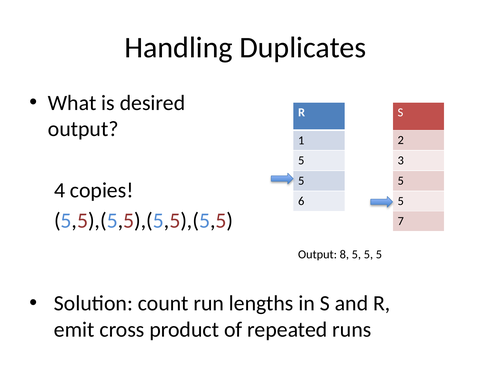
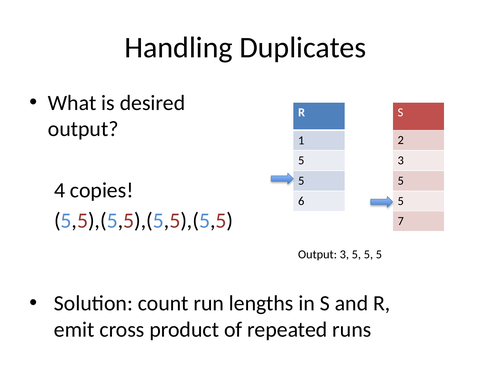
Output 8: 8 -> 3
